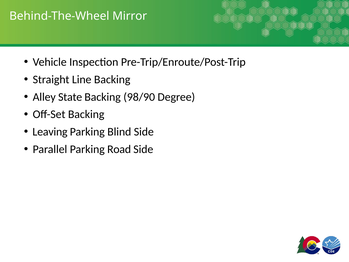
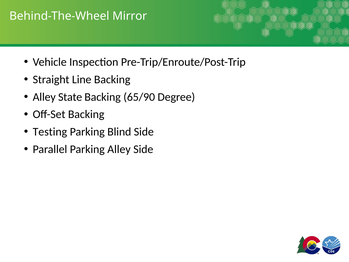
98/90: 98/90 -> 65/90
Leaving: Leaving -> Testing
Parking Road: Road -> Alley
